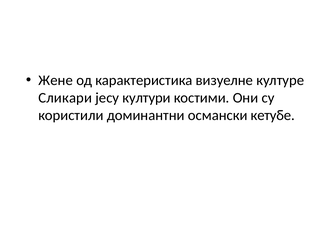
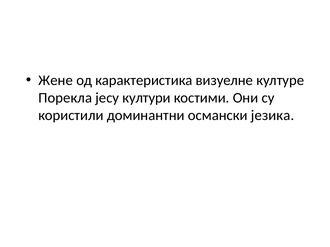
Сликари: Сликари -> Порекла
кетубе: кетубе -> језика
